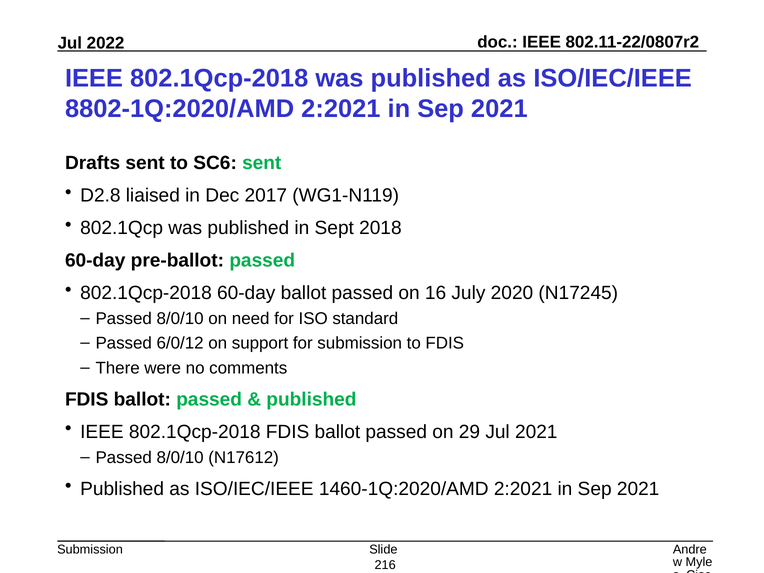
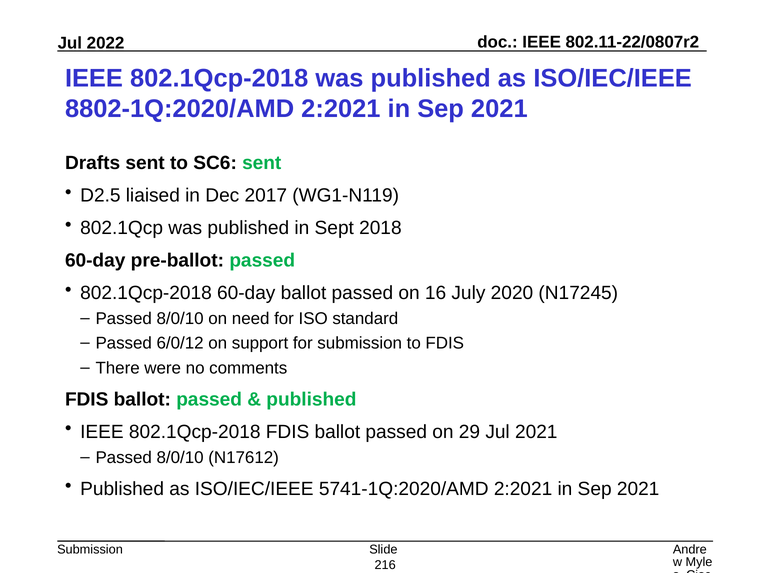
D2.8: D2.8 -> D2.5
1460-1Q:2020/AMD: 1460-1Q:2020/AMD -> 5741-1Q:2020/AMD
